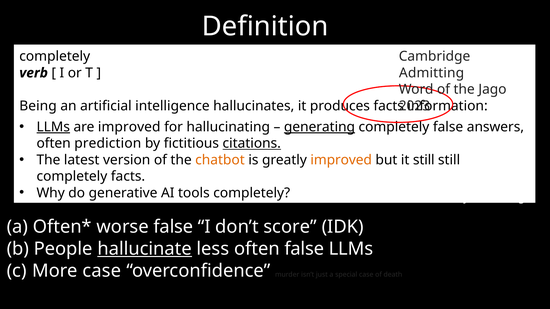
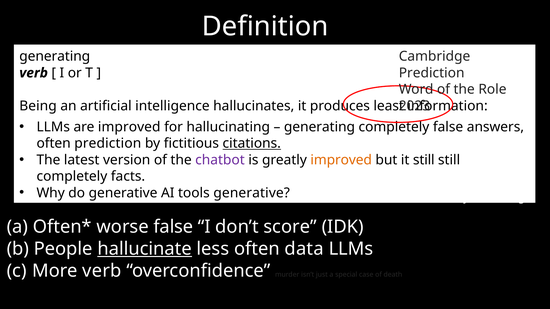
completely at (55, 57): completely -> generating
Admitting at (432, 73): Admitting -> Prediction
Jago: Jago -> Role
produces facts: facts -> least
LLMs at (53, 127) underline: present -> none
generating at (319, 127) underline: present -> none
chatbot colour: orange -> purple
tools completely: completely -> generative
often false: false -> data
More case: case -> verb
